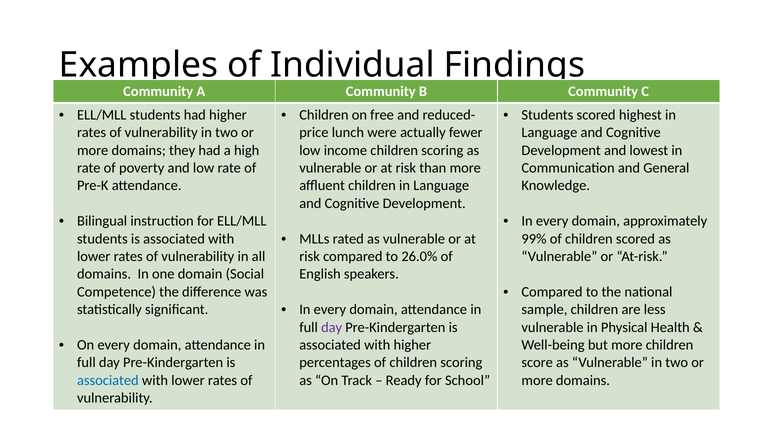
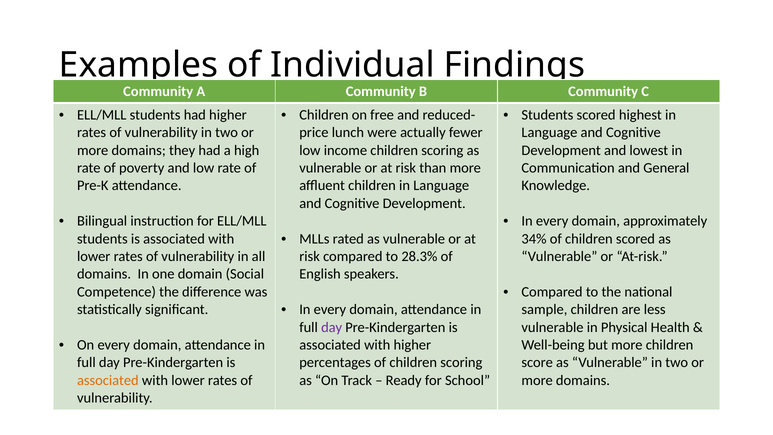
99%: 99% -> 34%
26.0%: 26.0% -> 28.3%
associated at (108, 380) colour: blue -> orange
